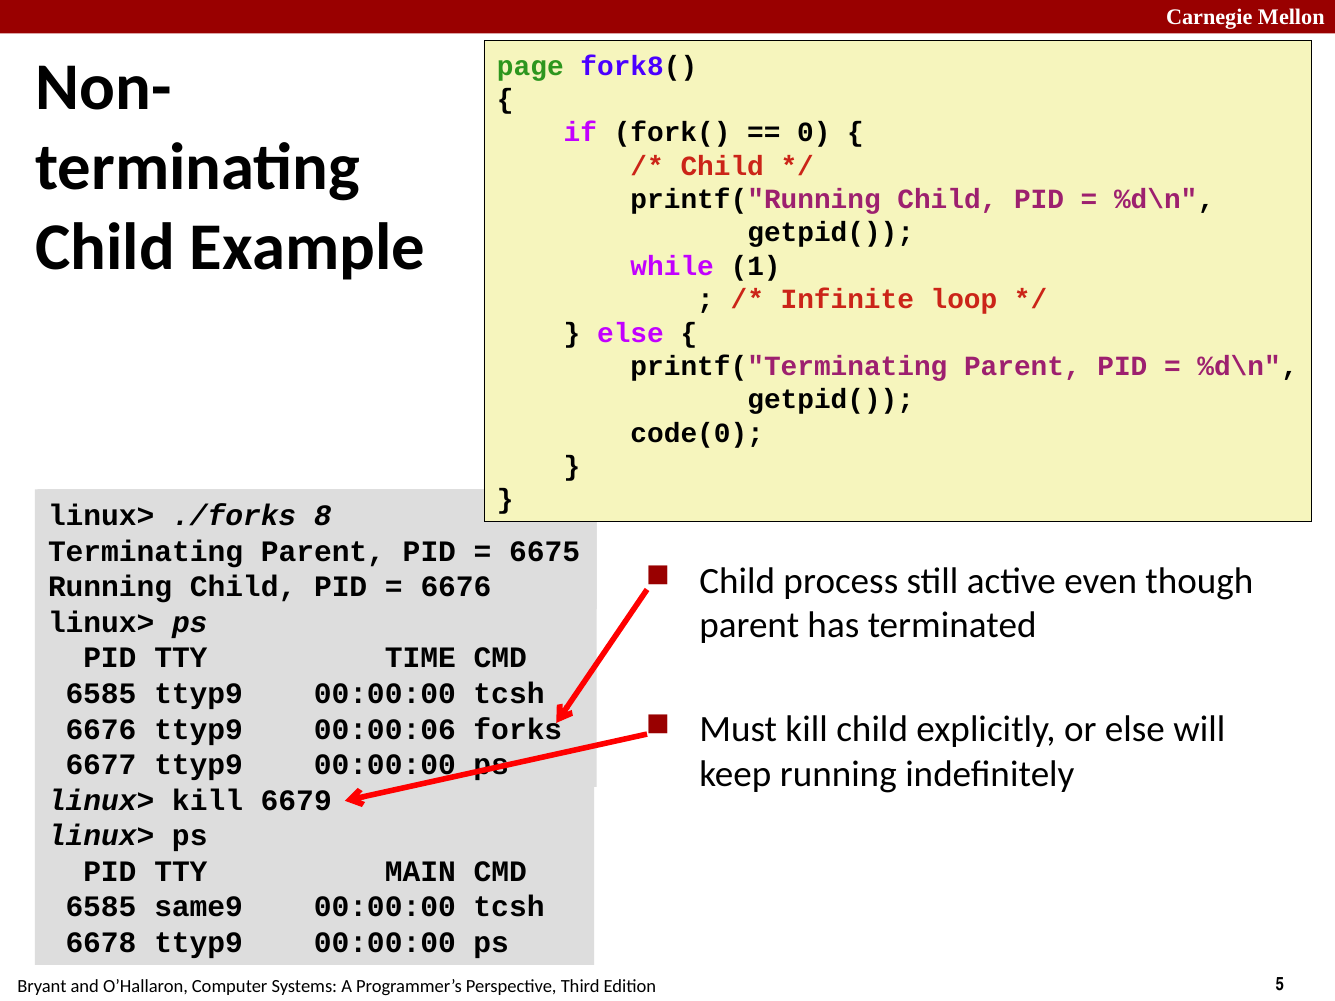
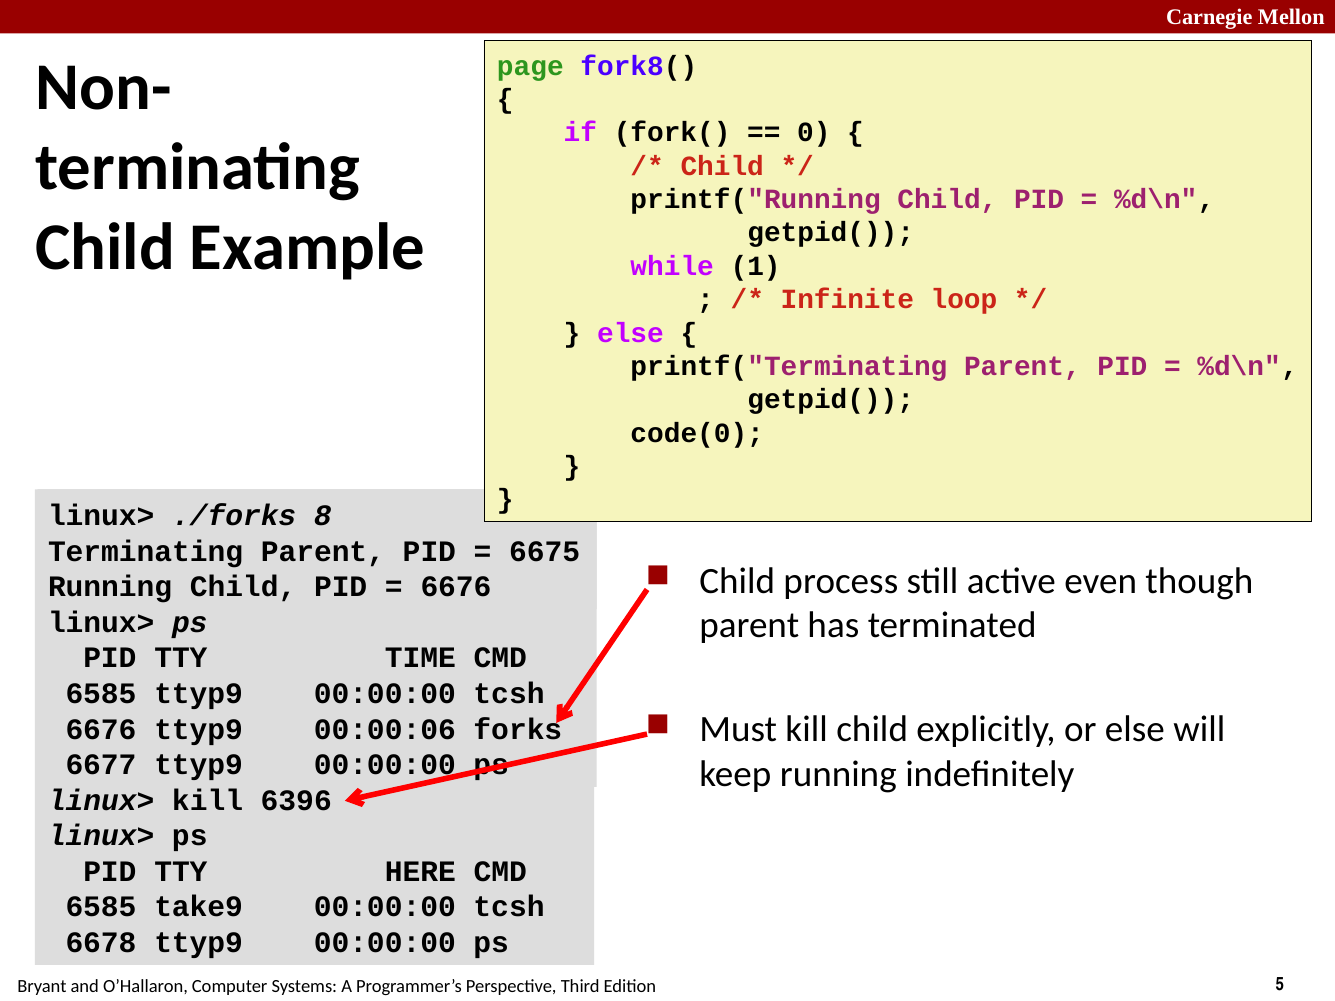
6679: 6679 -> 6396
MAIN: MAIN -> HERE
same9: same9 -> take9
